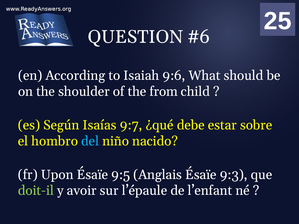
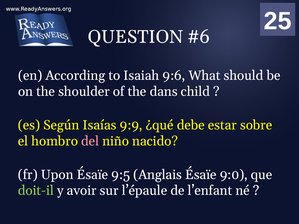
from: from -> dans
9:7: 9:7 -> 9:9
del colour: light blue -> pink
9:3: 9:3 -> 9:0
